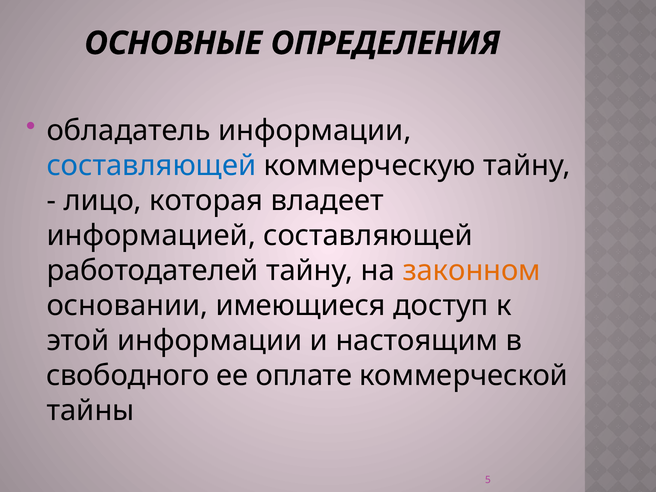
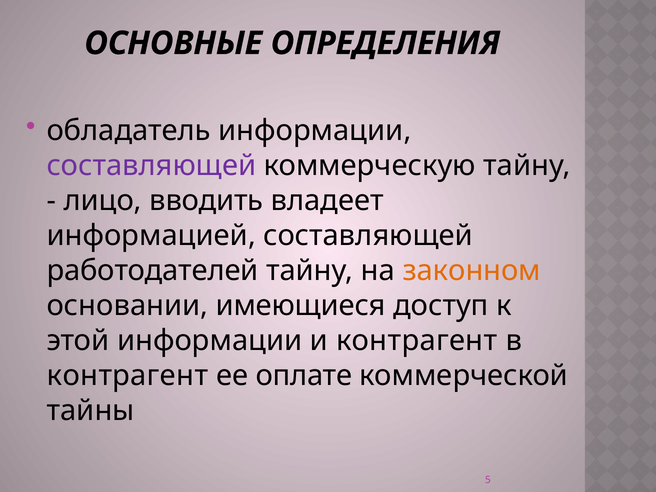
составляющей at (151, 165) colour: blue -> purple
которая: которая -> вводить
и настоящим: настоящим -> контрагент
свободного at (128, 375): свободного -> контрагент
